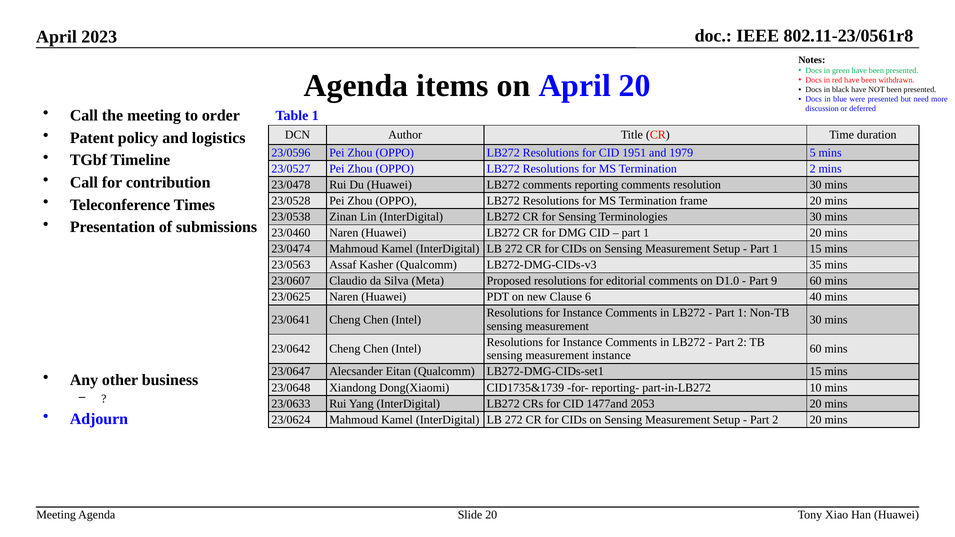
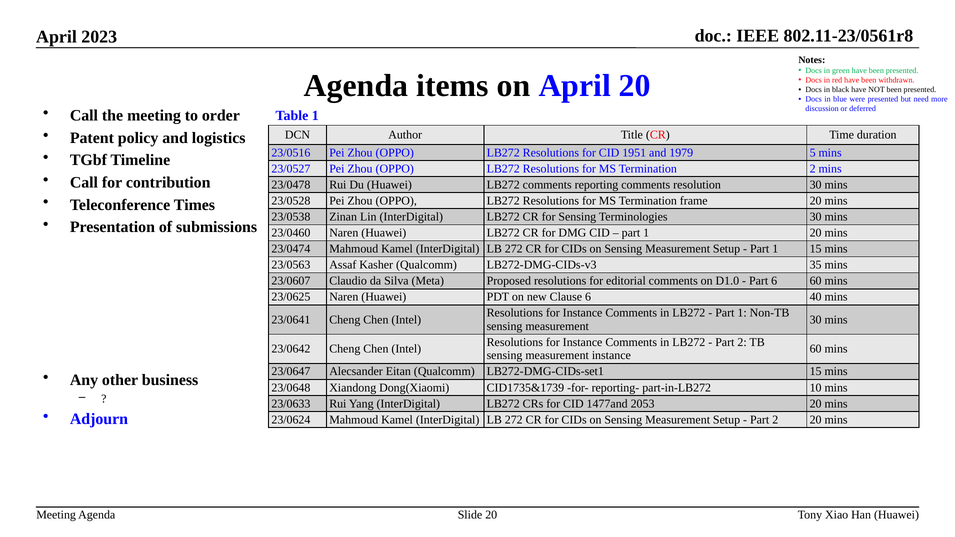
23/0596: 23/0596 -> 23/0516
Part 9: 9 -> 6
